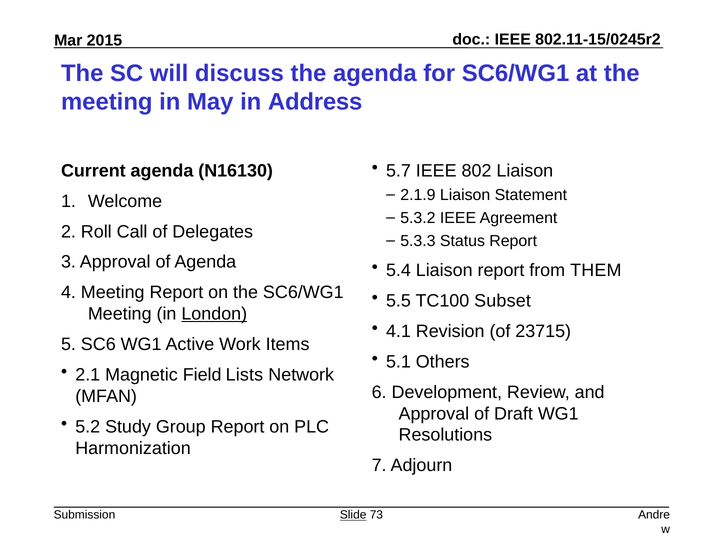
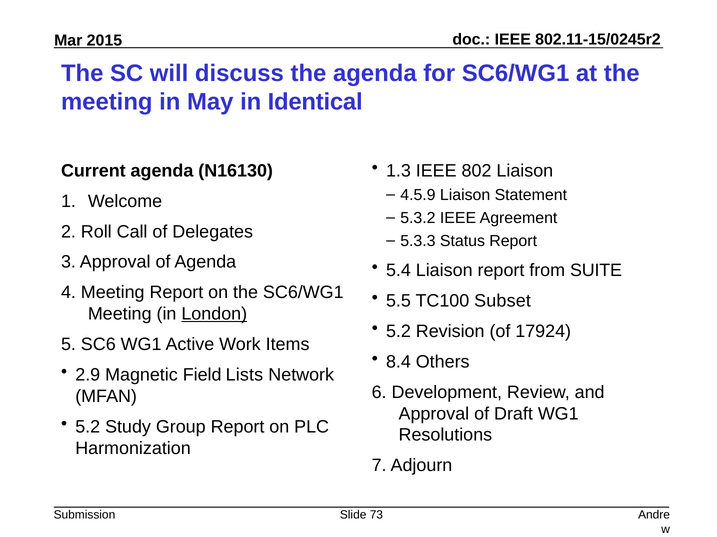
Address: Address -> Identical
5.7: 5.7 -> 1.3
2.1.9: 2.1.9 -> 4.5.9
THEM: THEM -> SUITE
4.1 at (398, 332): 4.1 -> 5.2
23715: 23715 -> 17924
5.1: 5.1 -> 8.4
2.1: 2.1 -> 2.9
Slide underline: present -> none
